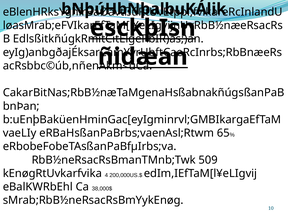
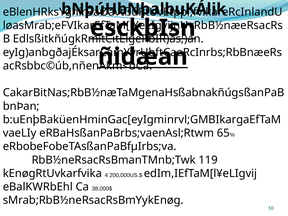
509: 509 -> 119
